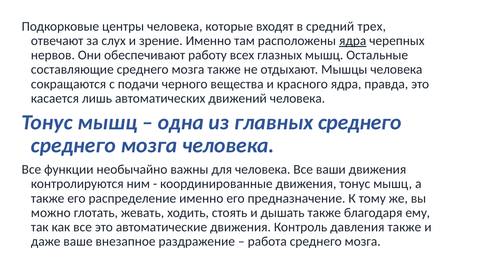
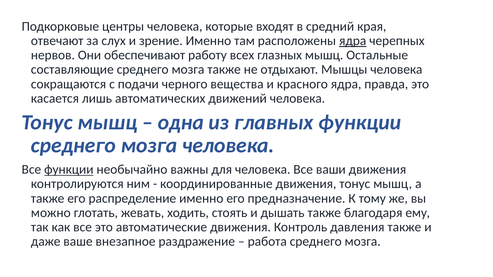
трех: трех -> края
главных среднего: среднего -> функции
функции at (69, 170) underline: none -> present
